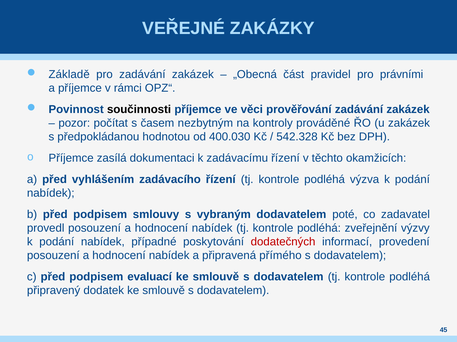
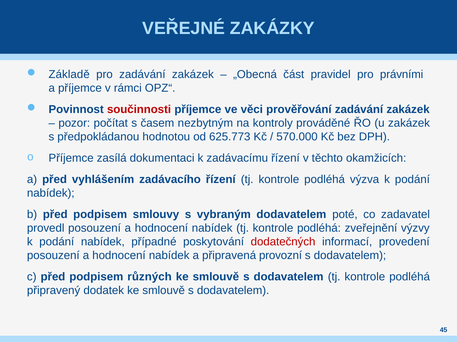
součinnosti colour: black -> red
400.030: 400.030 -> 625.773
542.328: 542.328 -> 570.000
přímého: přímého -> provozní
evaluací: evaluací -> různých
